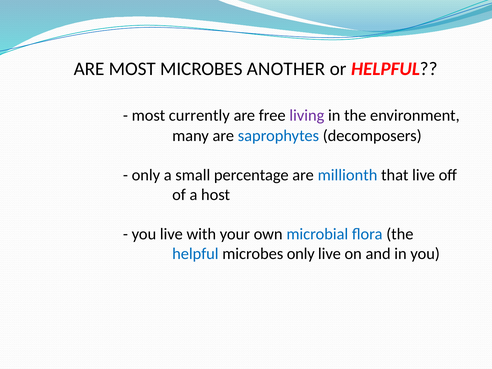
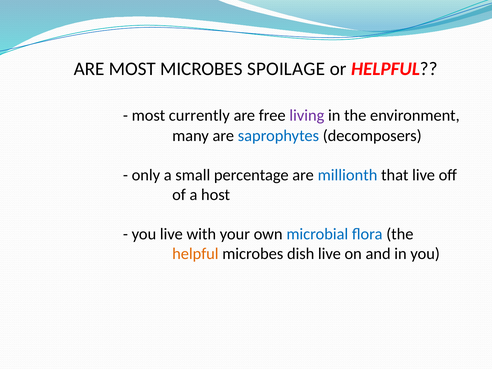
ANOTHER: ANOTHER -> SPOILAGE
helpful at (195, 254) colour: blue -> orange
microbes only: only -> dish
